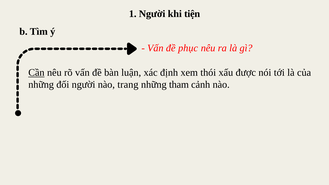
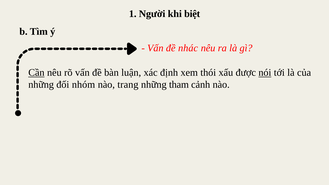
tiện: tiện -> biệt
phục: phục -> nhác
nói underline: none -> present
đối người: người -> nhóm
